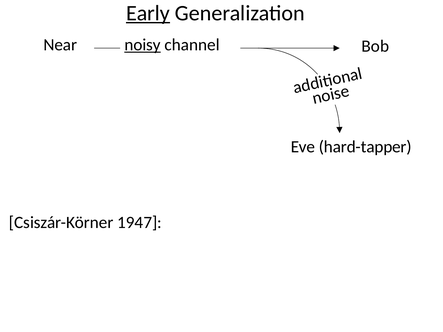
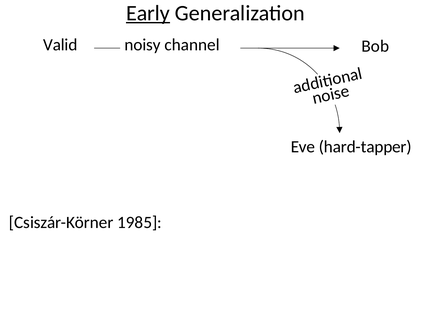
Near: Near -> Valid
noisy underline: present -> none
1947: 1947 -> 1985
